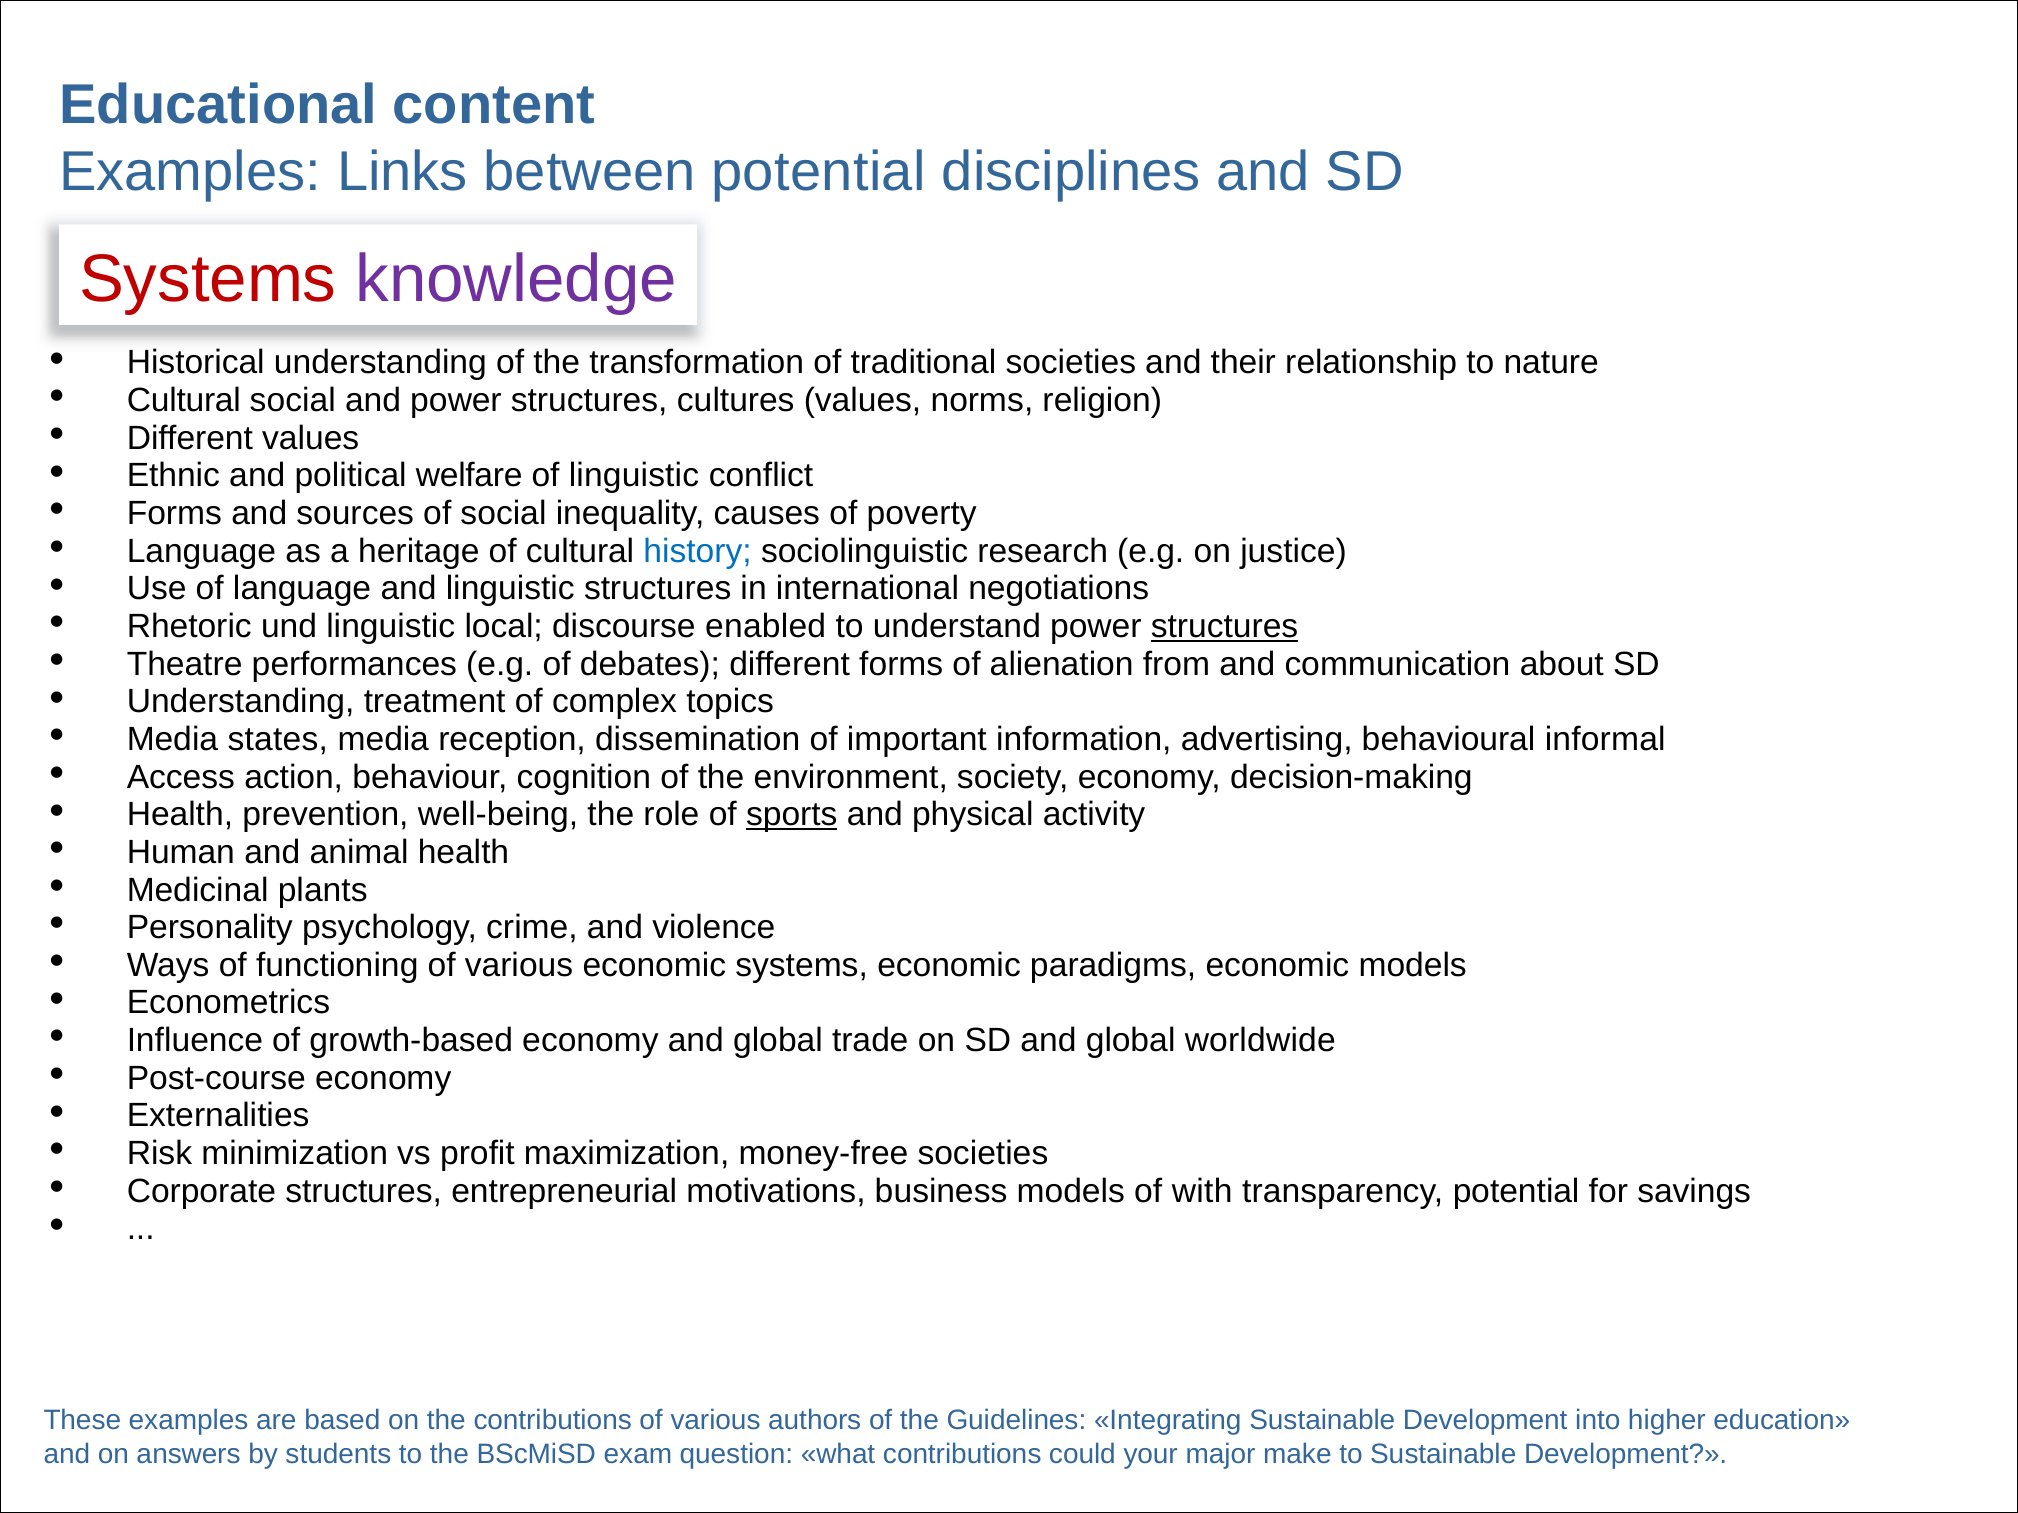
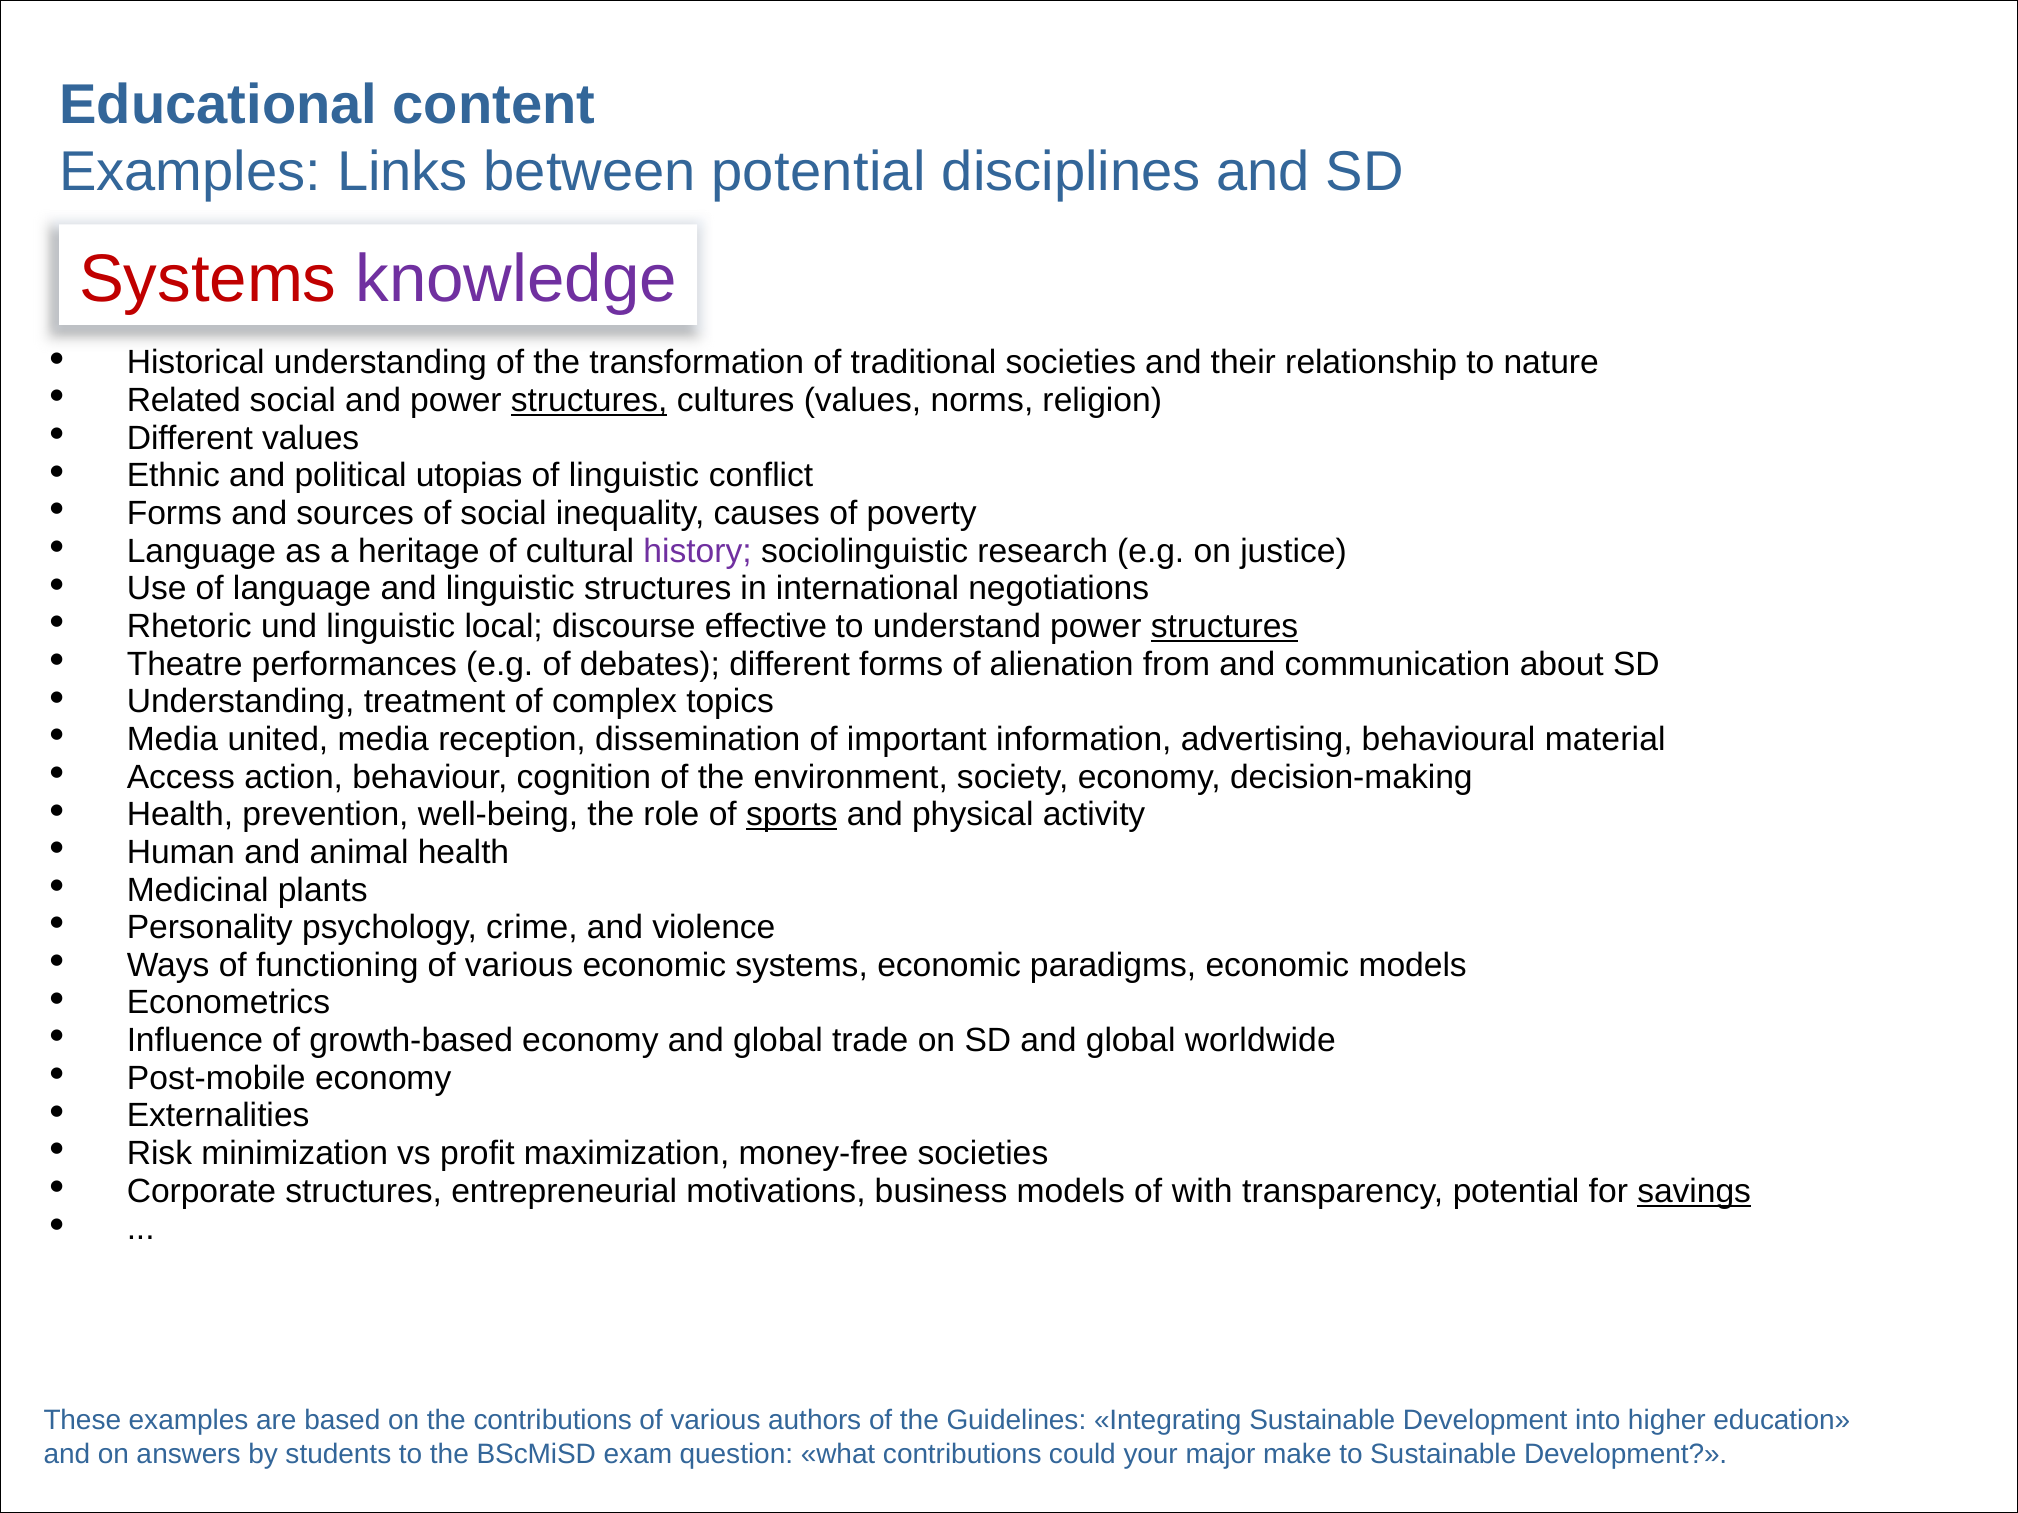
Cultural at (184, 401): Cultural -> Related
structures at (589, 401) underline: none -> present
welfare: welfare -> utopias
history colour: blue -> purple
enabled: enabled -> effective
states: states -> united
informal: informal -> material
Post-course: Post-course -> Post-mobile
savings underline: none -> present
